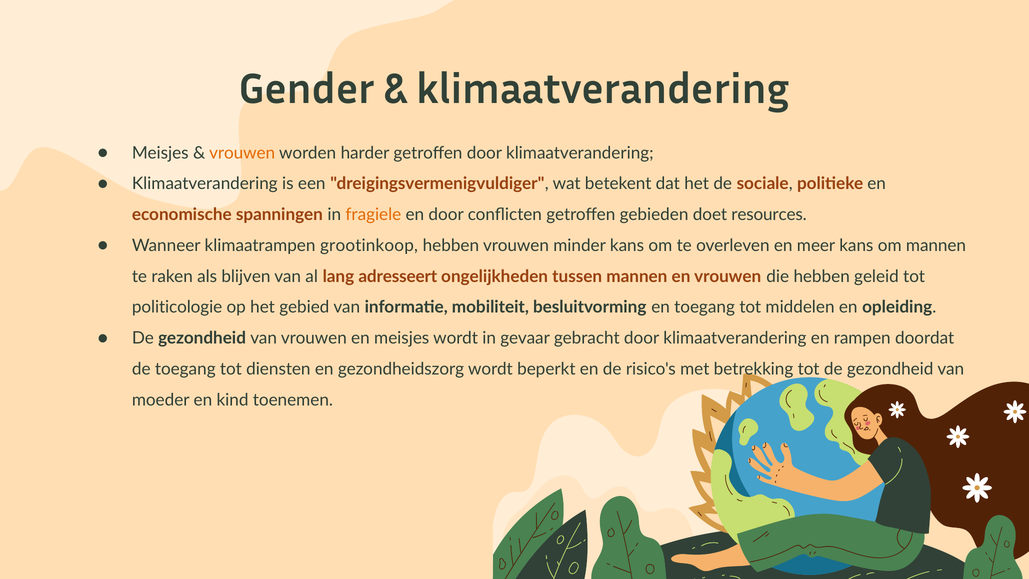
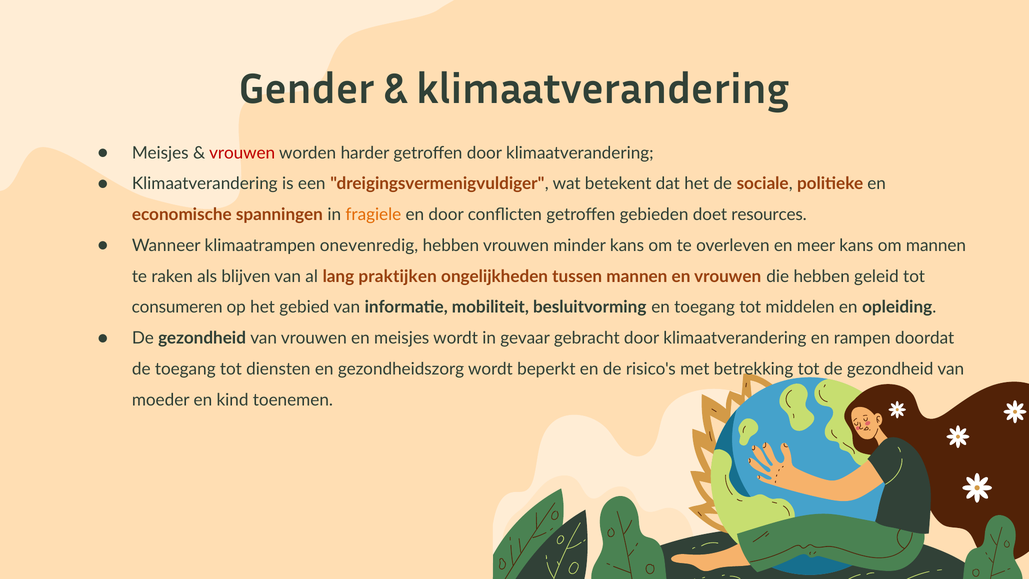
vrouwen at (242, 153) colour: orange -> red
grootinkoop: grootinkoop -> onevenredig
adresseert: adresseert -> praktijken
politicologie: politicologie -> consumeren
